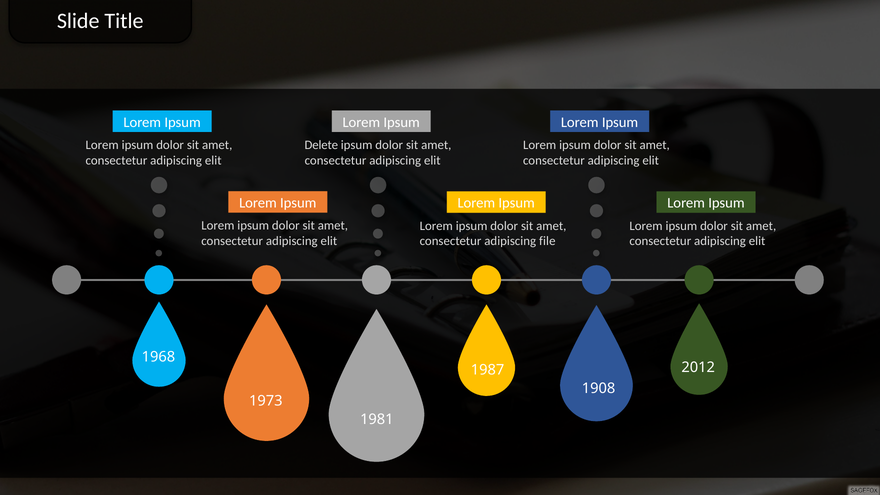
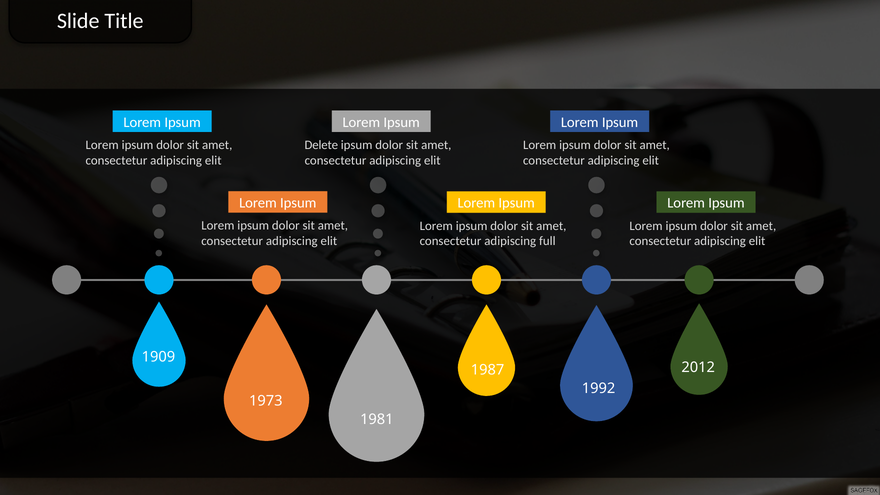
file: file -> full
1968: 1968 -> 1909
1908: 1908 -> 1992
